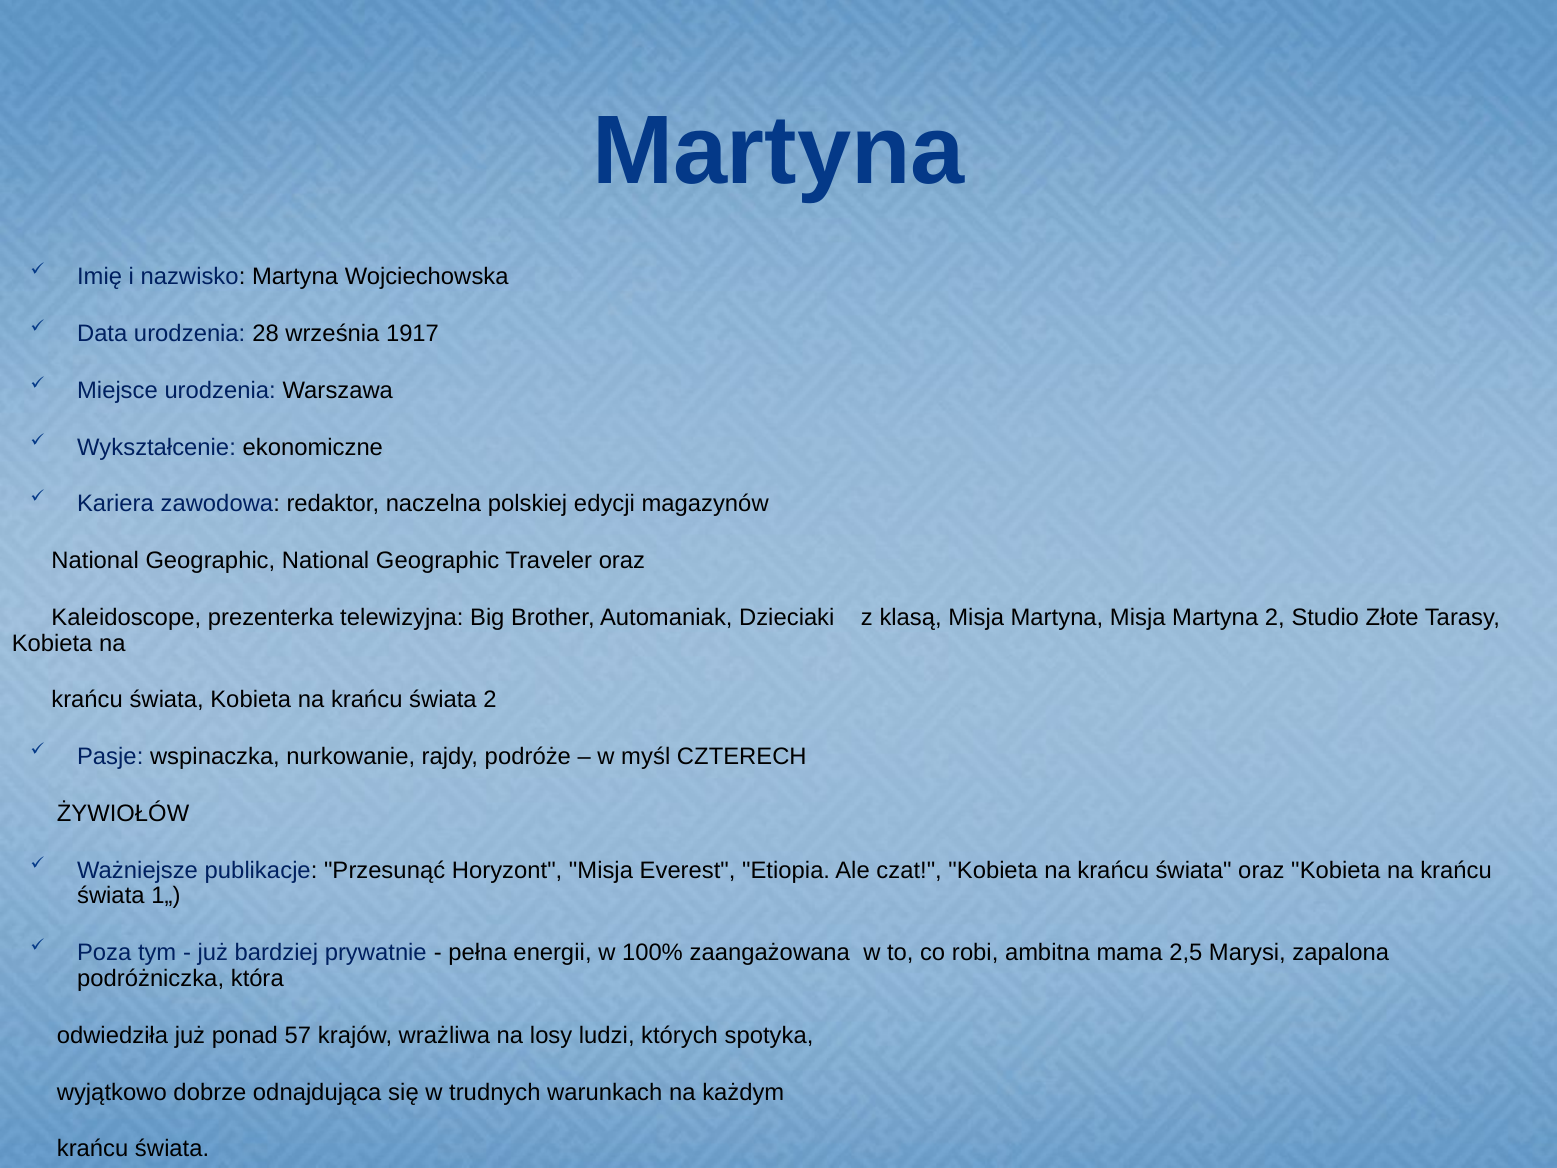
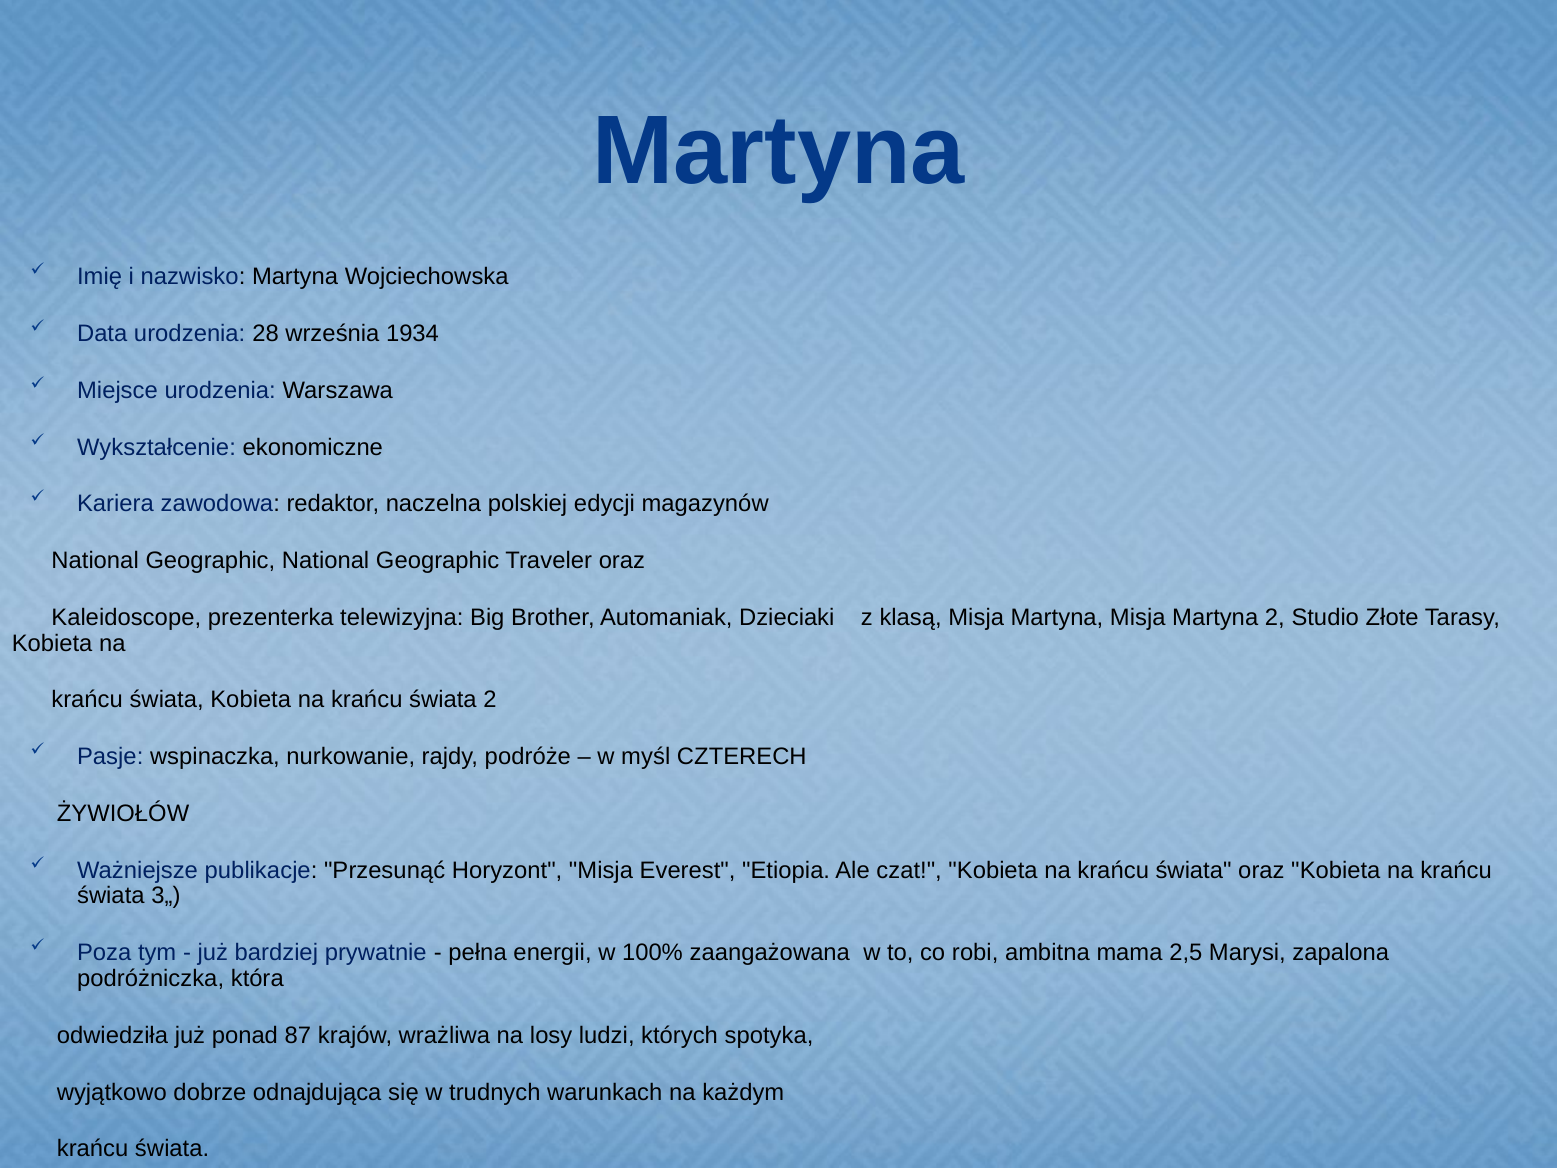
1917: 1917 -> 1934
1„: 1„ -> 3„
57: 57 -> 87
